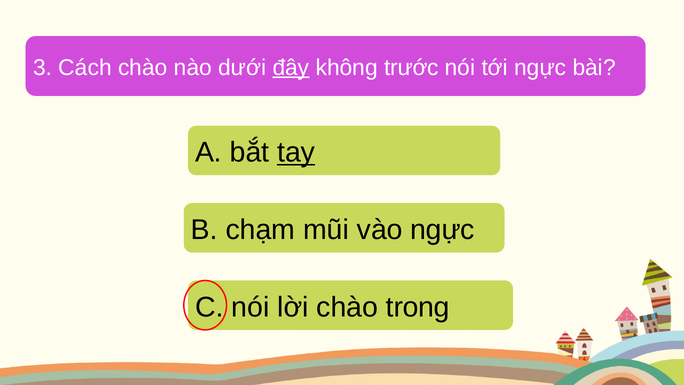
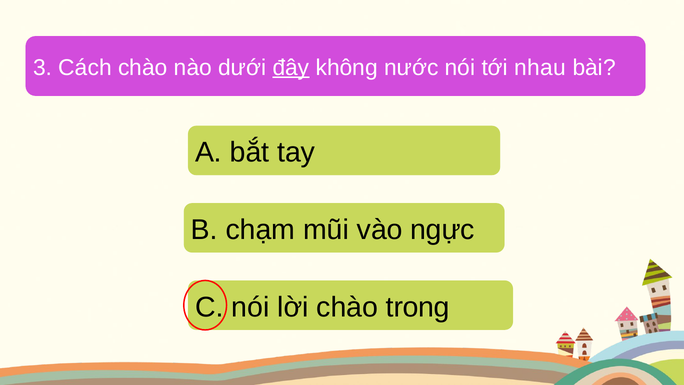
trước: trước -> nước
tới ngực: ngực -> nhau
tay underline: present -> none
